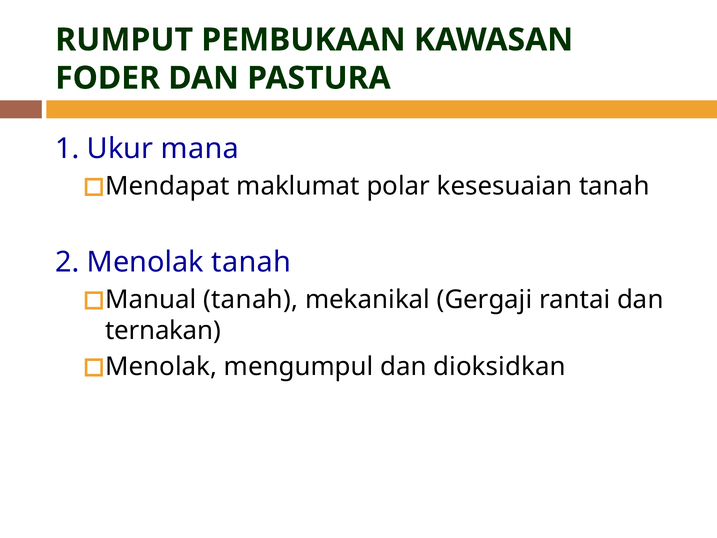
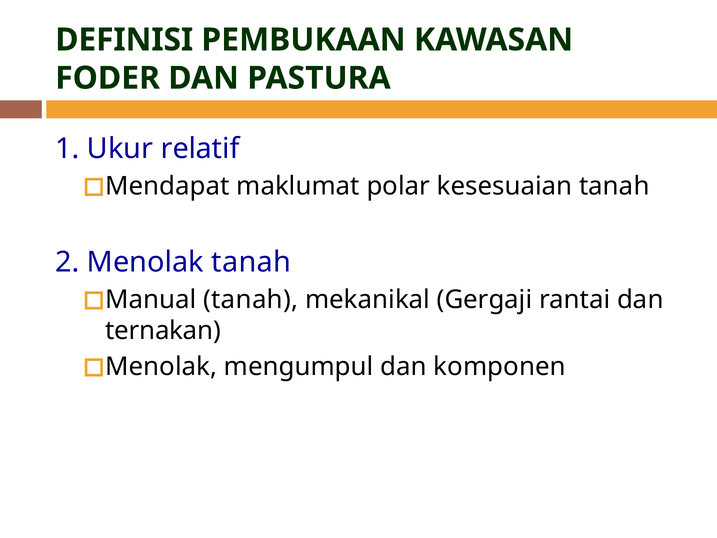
RUMPUT: RUMPUT -> DEFINISI
mana: mana -> relatif
dioksidkan: dioksidkan -> komponen
